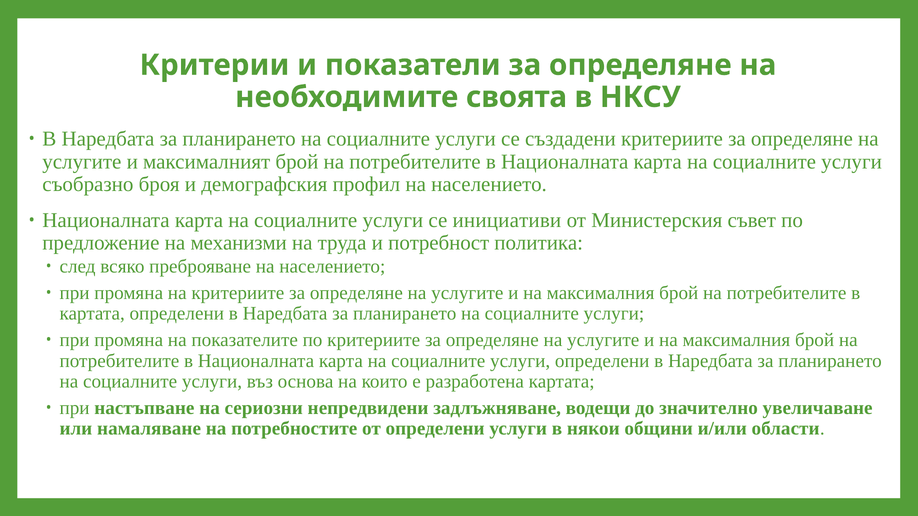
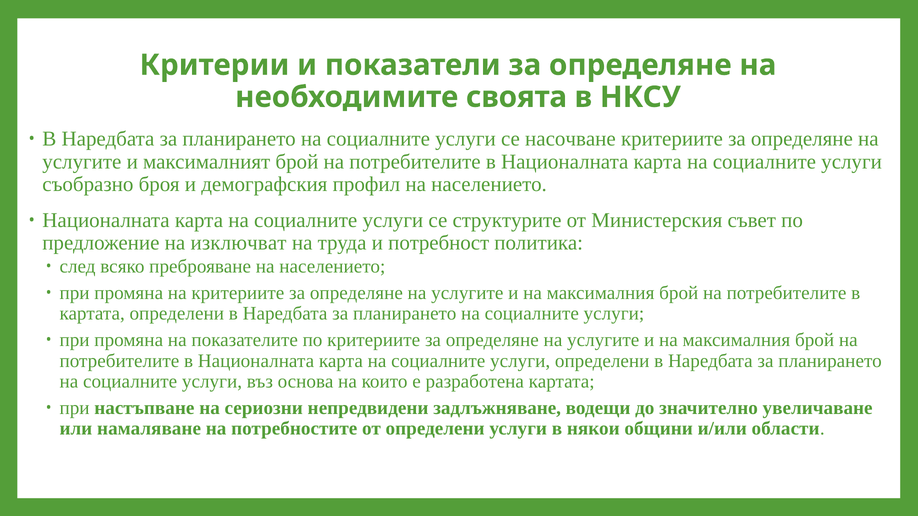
създадени: създадени -> насочване
инициативи: инициативи -> структурите
механизми: механизми -> изключват
